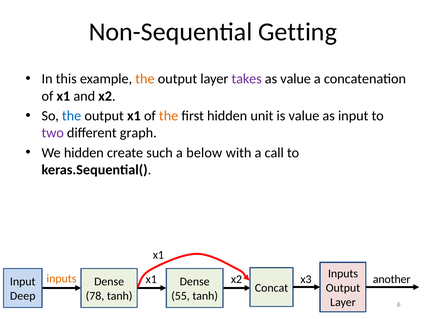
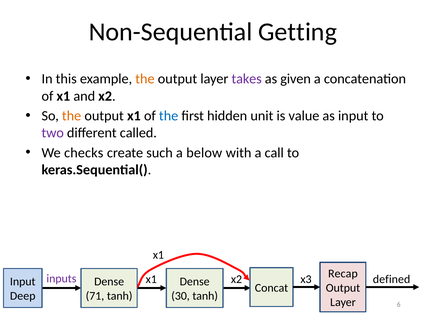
as value: value -> given
the at (72, 116) colour: blue -> orange
the at (169, 116) colour: orange -> blue
graph: graph -> called
We hidden: hidden -> checks
Inputs at (343, 274): Inputs -> Recap
inputs at (61, 279) colour: orange -> purple
another: another -> defined
78: 78 -> 71
55: 55 -> 30
